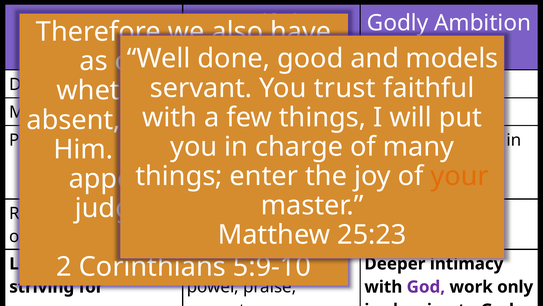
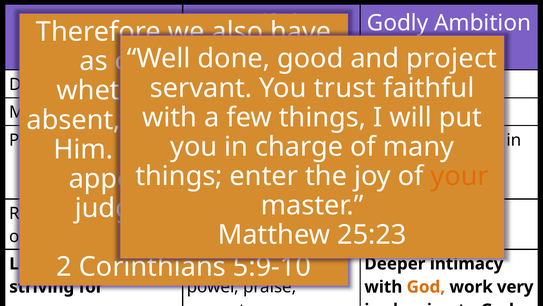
models: models -> project
God at (426, 286) colour: purple -> orange
work only: only -> very
